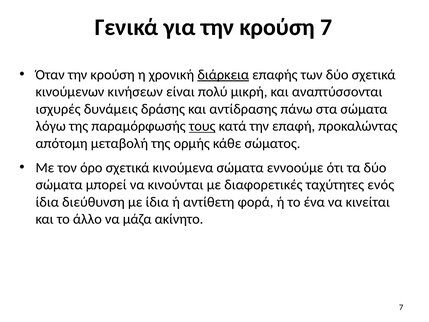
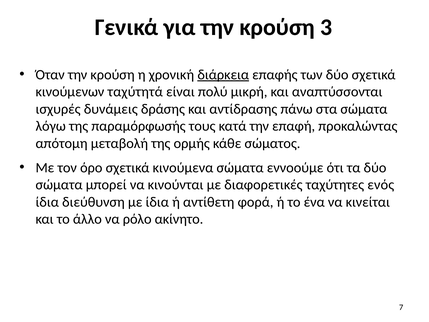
κρούση 7: 7 -> 3
κινήσεων: κινήσεων -> ταχύτητά
τους underline: present -> none
μάζα: μάζα -> ρόλο
